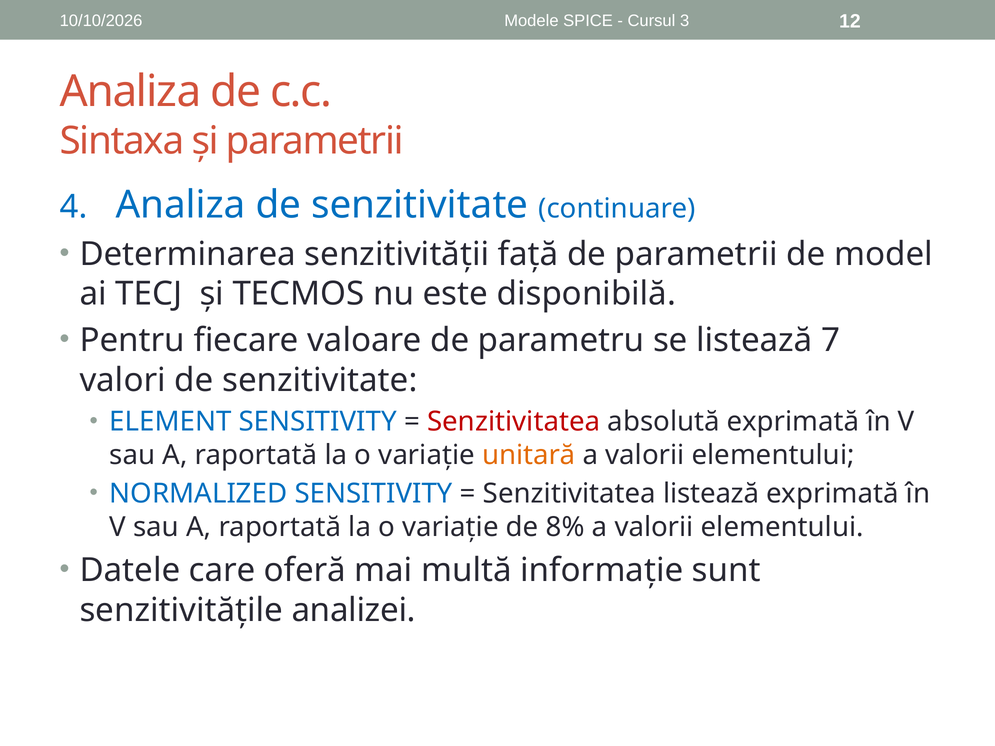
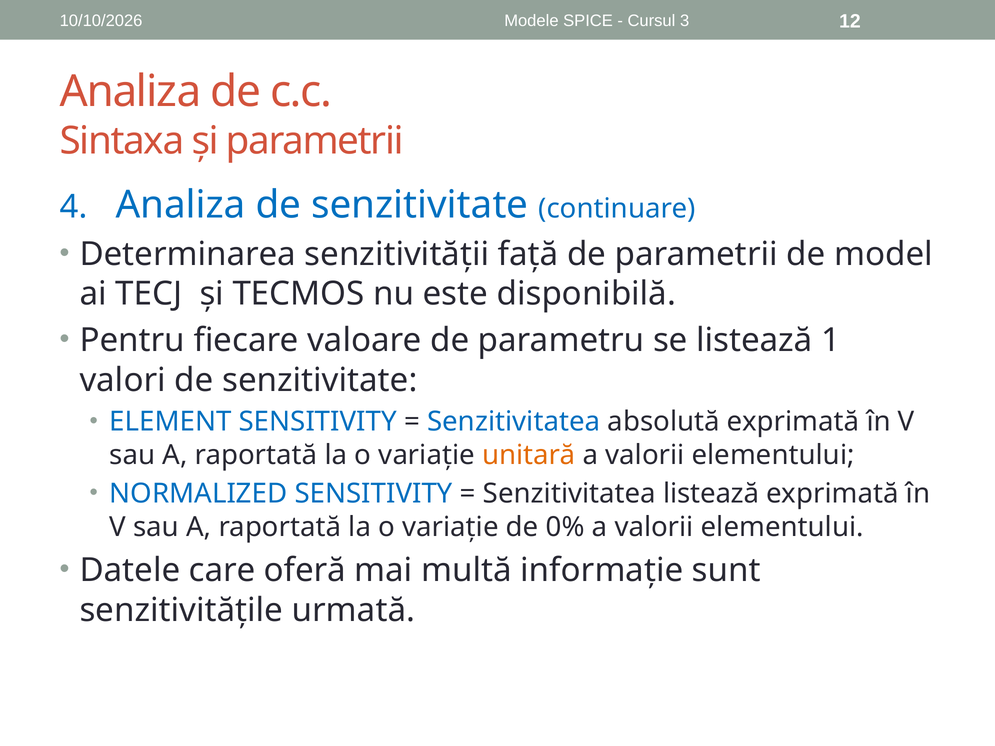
7: 7 -> 1
Senzitivitatea at (514, 422) colour: red -> blue
8%: 8% -> 0%
analizei: analizei -> urmată
